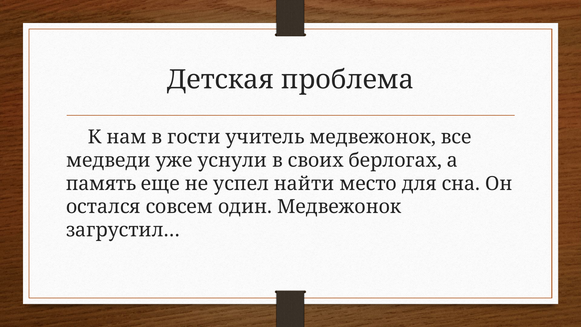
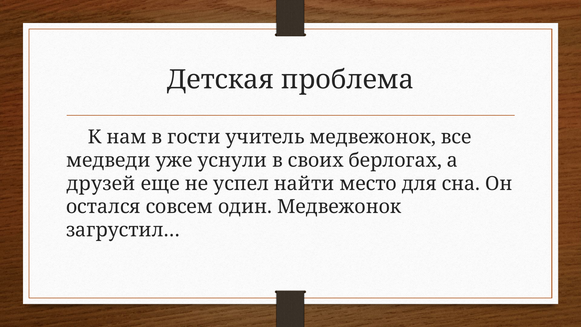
память: память -> друзей
